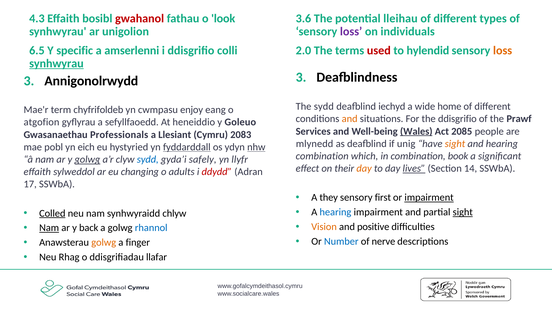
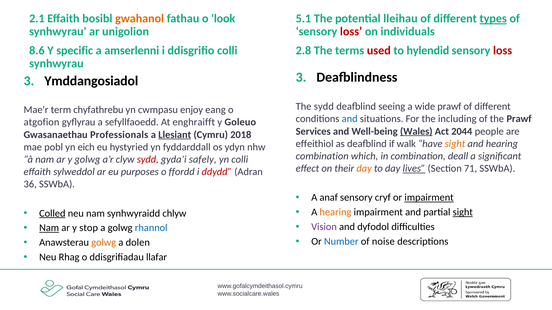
4.3: 4.3 -> 2.1
gwahanol colour: red -> orange
3.6: 3.6 -> 5.1
types underline: none -> present
loss at (351, 32) colour: purple -> red
6.5: 6.5 -> 8.6
2.0: 2.0 -> 2.8
loss at (503, 50) colour: orange -> red
synhwyrau at (56, 64) underline: present -> none
Annigonolrwydd: Annigonolrwydd -> Ymddangosiadol
iechyd: iechyd -> seeing
wide home: home -> prawf
chyfrifoldeb: chyfrifoldeb -> chyfathrebu
and at (350, 119) colour: orange -> blue
the ddisgrifio: ddisgrifio -> including
heneiddio: heneiddio -> enghraifft
2085: 2085 -> 2044
Llesiant underline: none -> present
2083: 2083 -> 2018
mlynedd: mlynedd -> effeithiol
unig: unig -> walk
fyddarddall underline: present -> none
nhw underline: present -> none
book: book -> deall
golwg at (87, 160) underline: present -> none
sydd at (148, 160) colour: blue -> red
yn llyfr: llyfr -> colli
14: 14 -> 71
changing: changing -> purposes
adults: adults -> ffordd
17: 17 -> 36
they: they -> anaf
first: first -> cryf
hearing at (335, 212) colour: blue -> orange
Vision colour: orange -> purple
positive: positive -> dyfodol
back: back -> stop
nerve: nerve -> noise
finger: finger -> dolen
